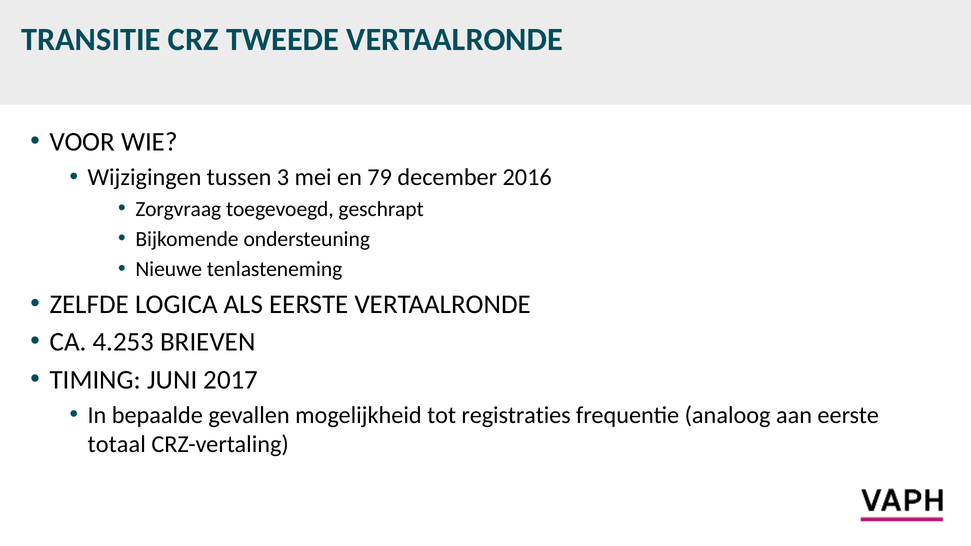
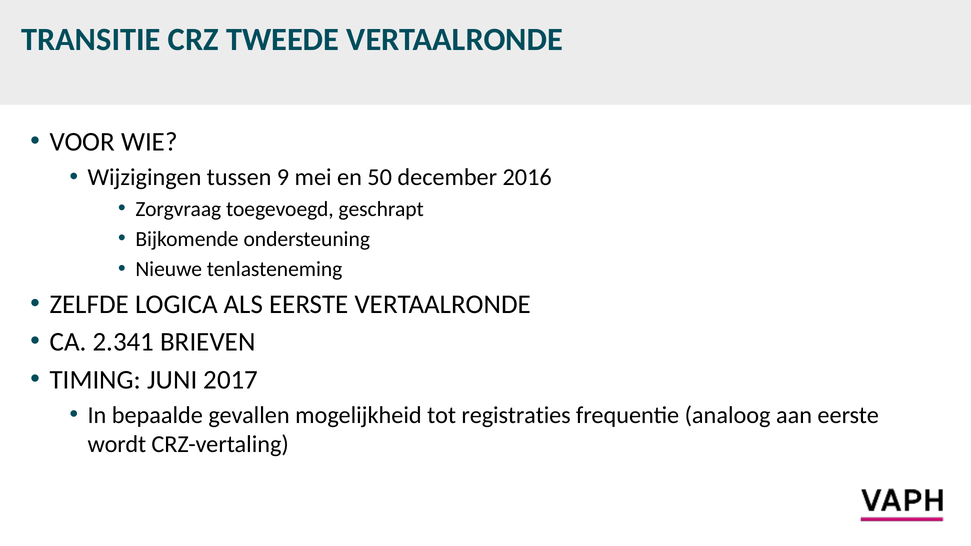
3: 3 -> 9
79: 79 -> 50
4.253: 4.253 -> 2.341
totaal: totaal -> wordt
